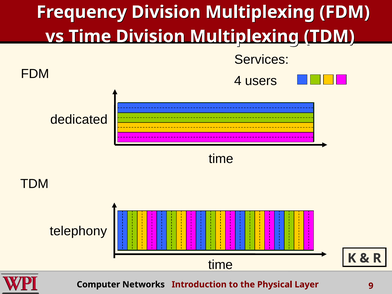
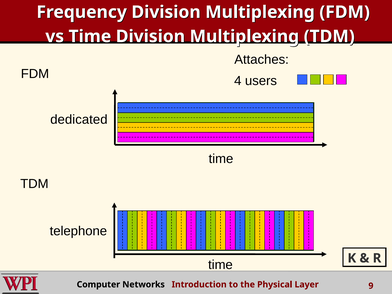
Services: Services -> Attaches
telephony: telephony -> telephone
